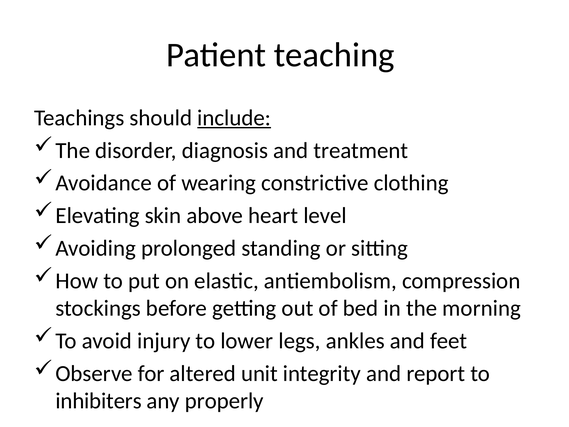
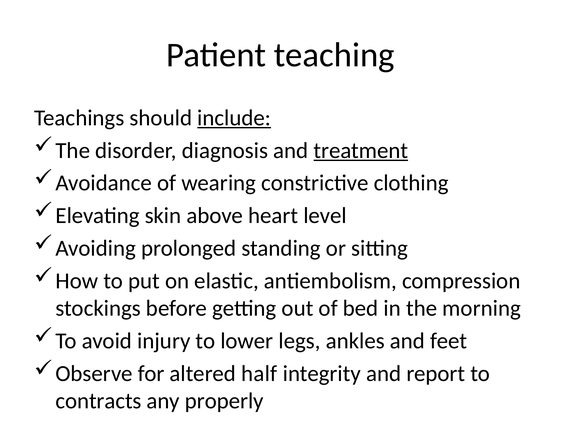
treatment underline: none -> present
unit: unit -> half
inhibiters: inhibiters -> contracts
